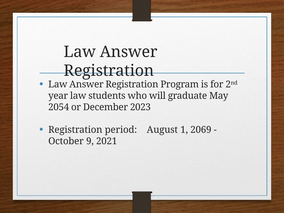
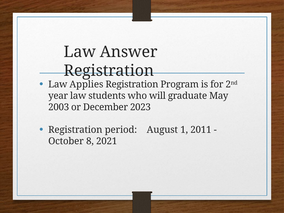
Answer at (86, 84): Answer -> Applies
2054: 2054 -> 2003
2069: 2069 -> 2011
9: 9 -> 8
